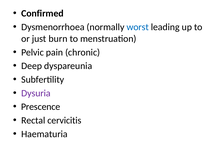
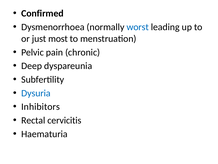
burn: burn -> most
Dysuria colour: purple -> blue
Prescence: Prescence -> Inhibitors
